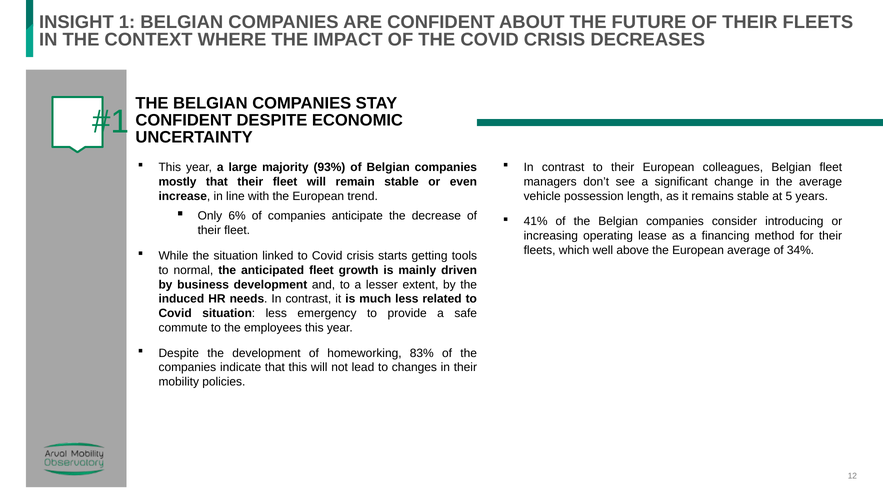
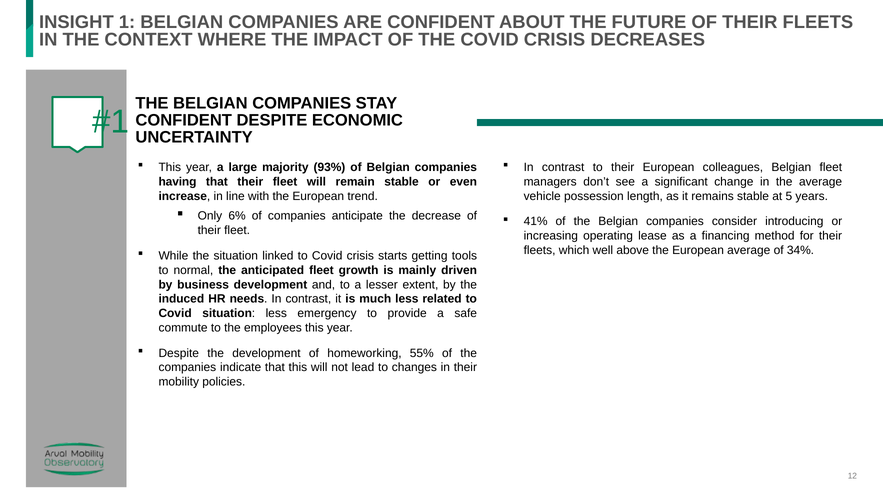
mostly: mostly -> having
83%: 83% -> 55%
